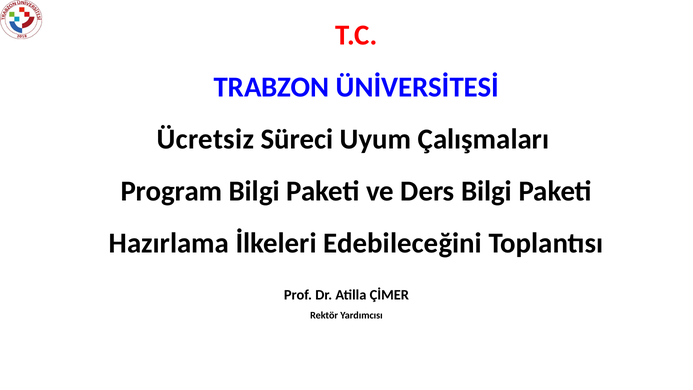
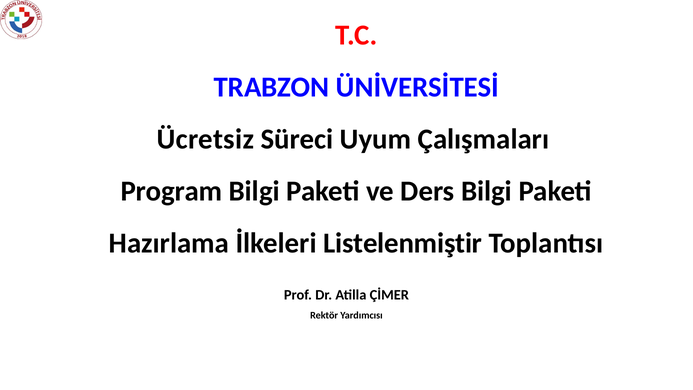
Edebileceğini: Edebileceğini -> Listelenmiştir
